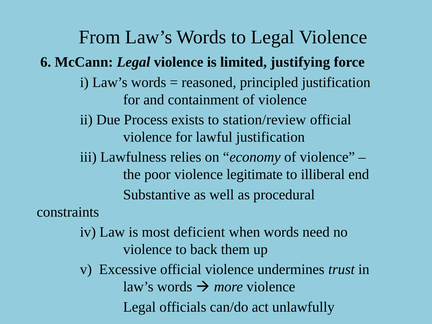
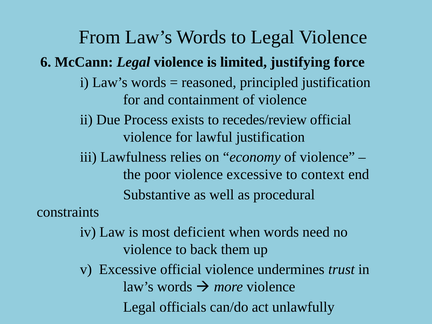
station/review: station/review -> recedes/review
violence legitimate: legitimate -> excessive
illiberal: illiberal -> context
